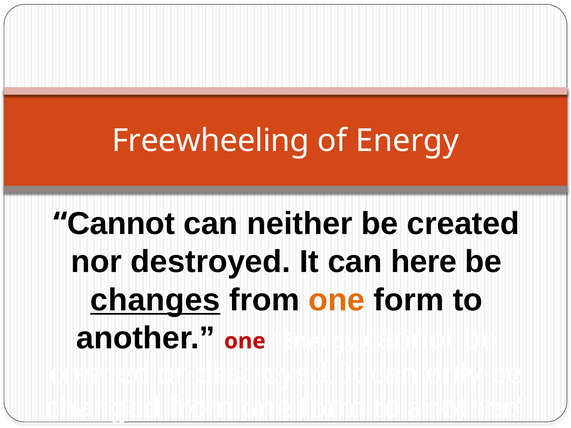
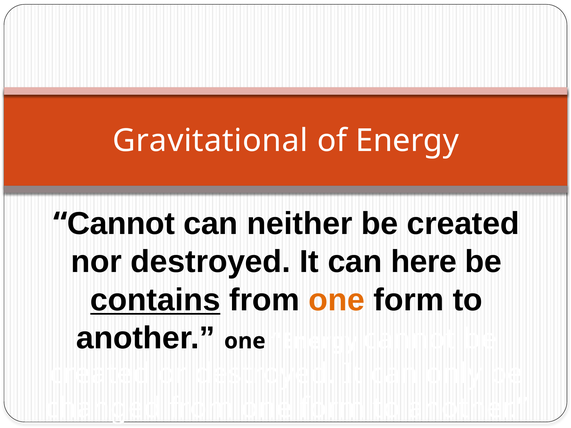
Freewheeling: Freewheeling -> Gravitational
changes: changes -> contains
one at (245, 341) colour: red -> black
